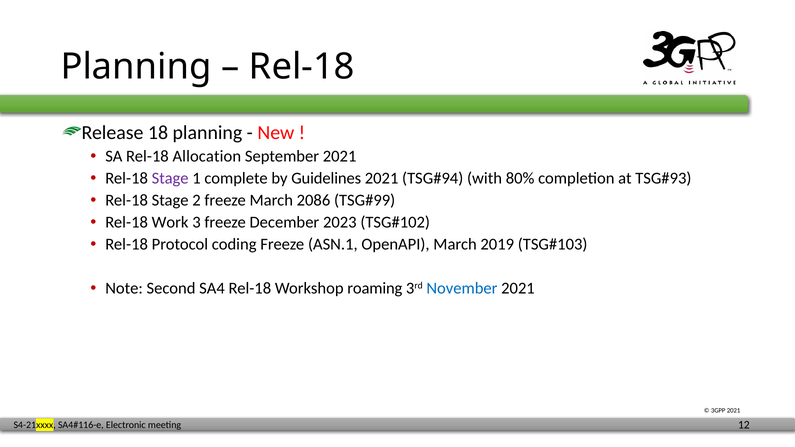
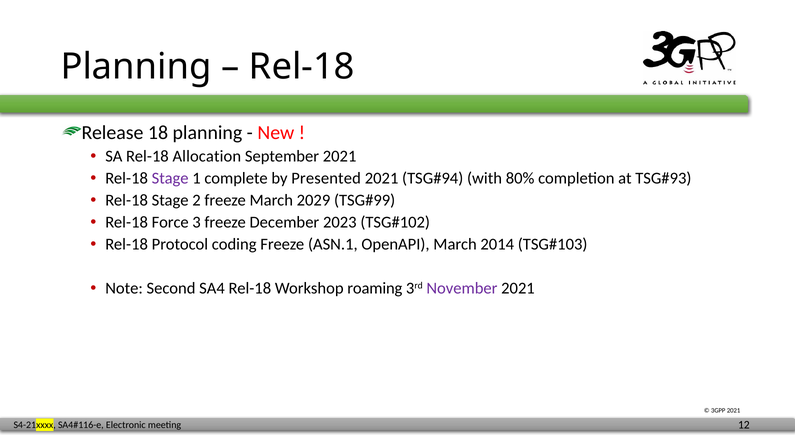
Guidelines: Guidelines -> Presented
2086: 2086 -> 2029
Work: Work -> Force
2019: 2019 -> 2014
November colour: blue -> purple
